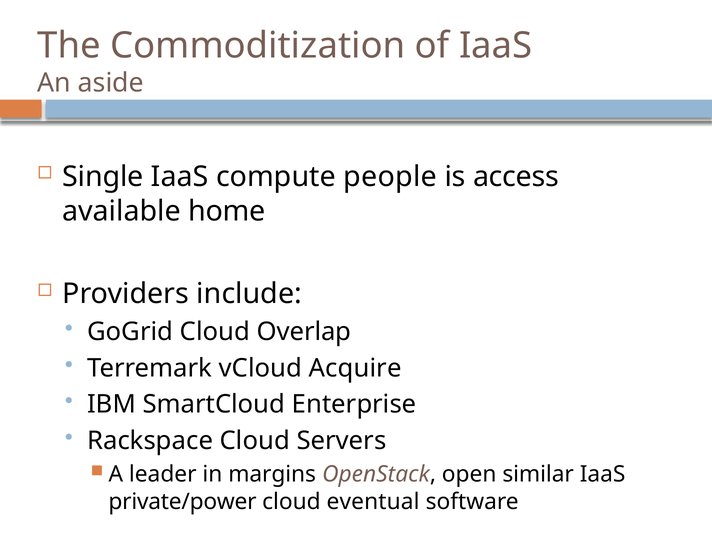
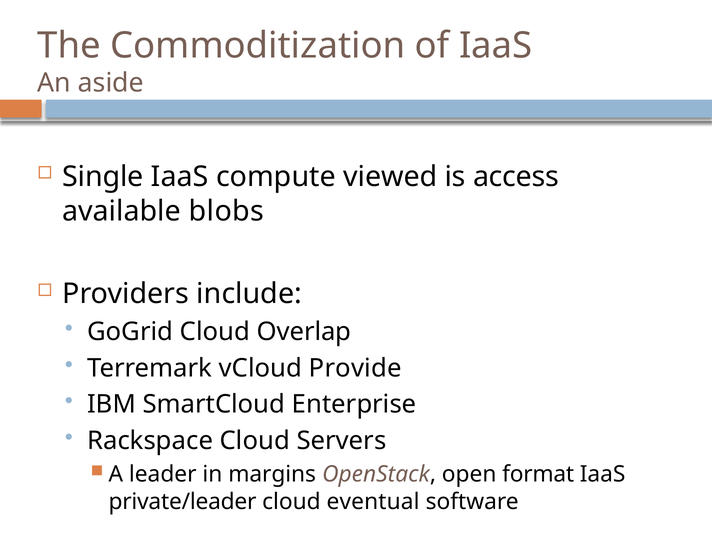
people: people -> viewed
home: home -> blobs
Acquire: Acquire -> Provide
similar: similar -> format
private/power: private/power -> private/leader
